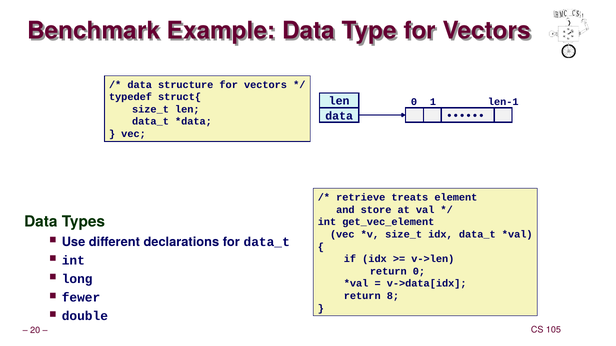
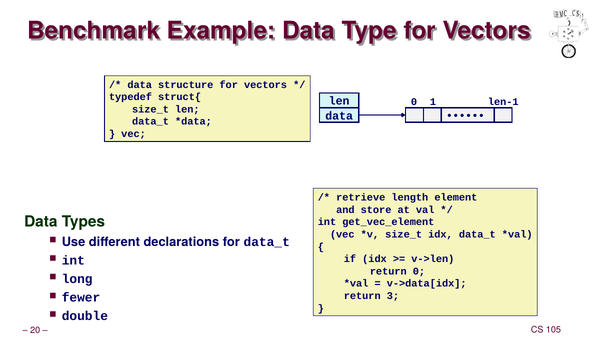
treats: treats -> length
8: 8 -> 3
